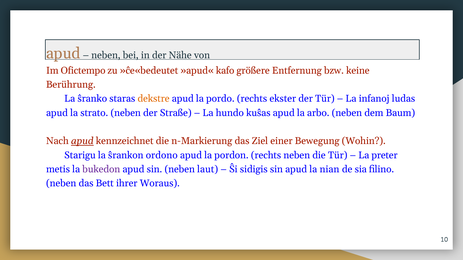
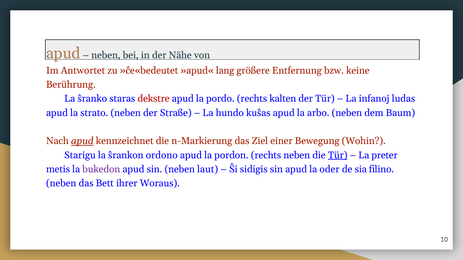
Ofictempo: Ofictempo -> Antwortet
kafo: kafo -> lang
dekstre colour: orange -> red
ekster: ekster -> kalten
Tür at (338, 155) underline: none -> present
nian: nian -> oder
